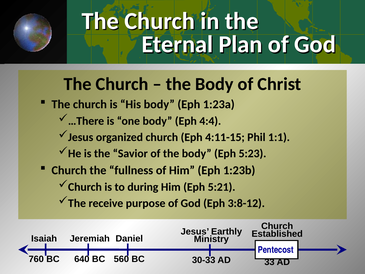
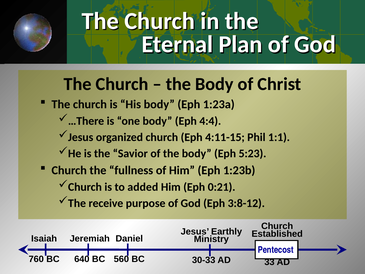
during: during -> added
5:21: 5:21 -> 0:21
